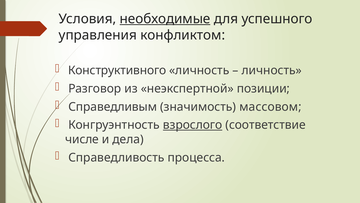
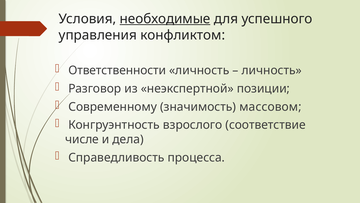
Конструктивного: Конструктивного -> Ответственности
Справедливым: Справедливым -> Современному
взрослого underline: present -> none
